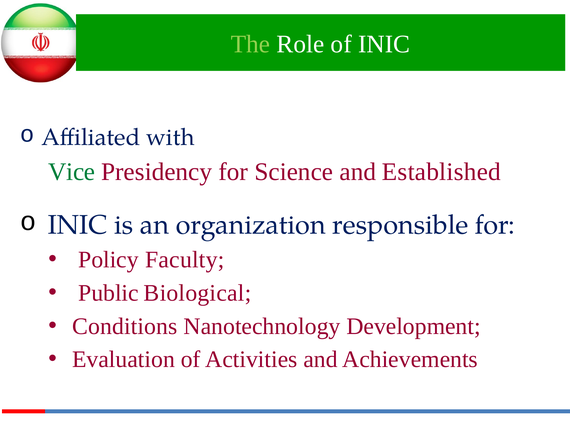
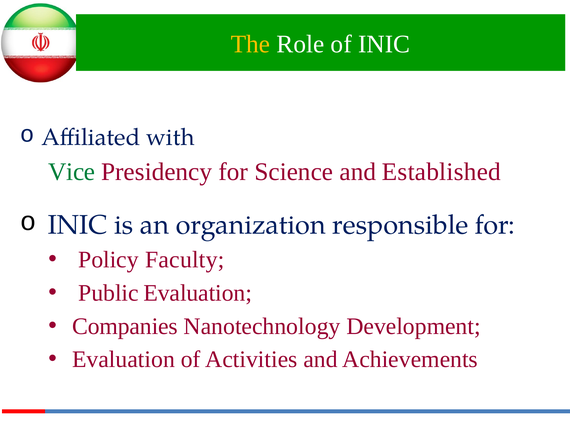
The colour: light green -> yellow
Public Biological: Biological -> Evaluation
Conditions: Conditions -> Companies
